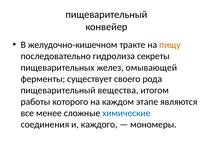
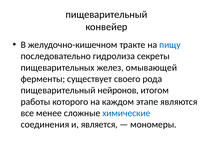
пищу colour: orange -> blue
вещества: вещества -> нейронов
каждого: каждого -> является
